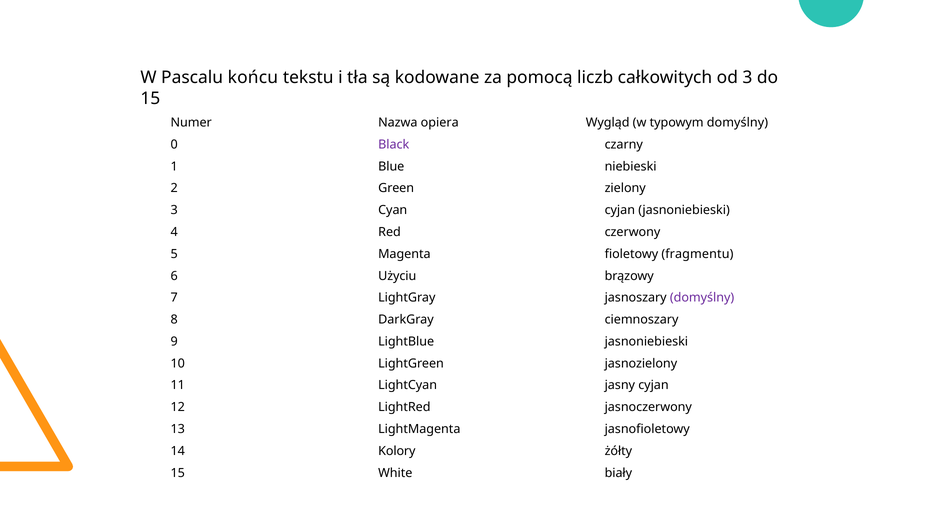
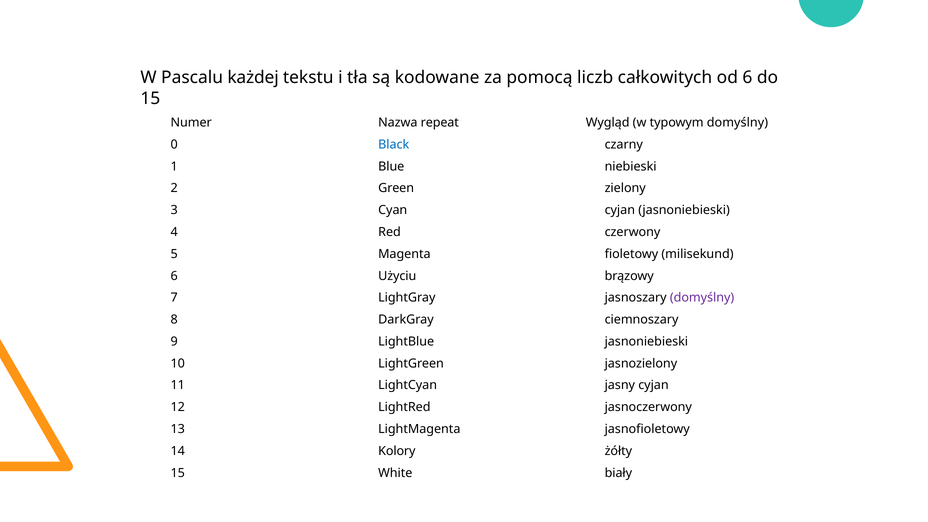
końcu: końcu -> każdej
od 3: 3 -> 6
opiera: opiera -> repeat
Black colour: purple -> blue
fragmentu: fragmentu -> milisekund
